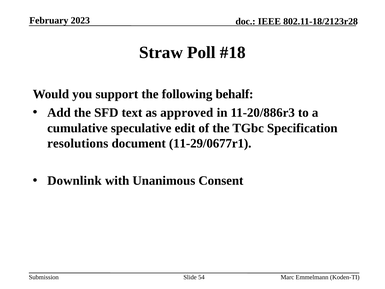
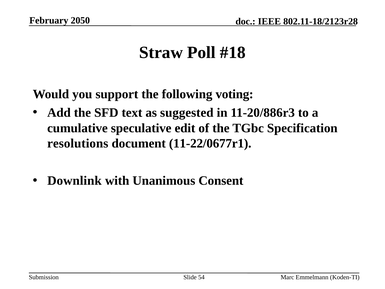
2023: 2023 -> 2050
behalf: behalf -> voting
approved: approved -> suggested
11-29/0677r1: 11-29/0677r1 -> 11-22/0677r1
